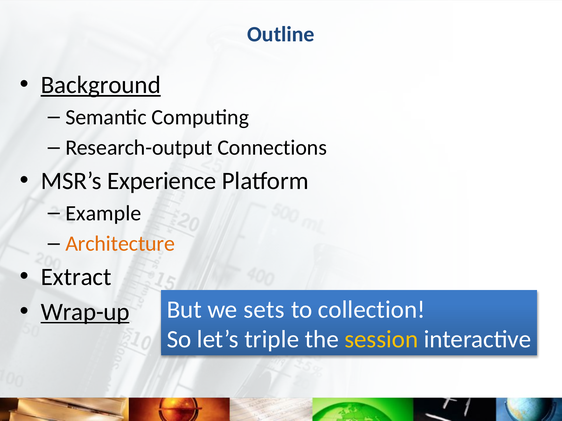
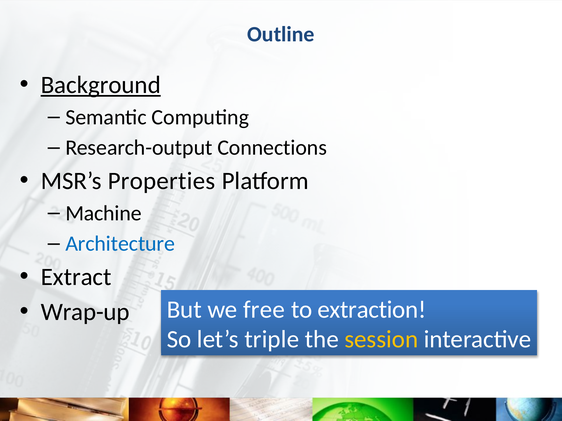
Experience: Experience -> Properties
Example: Example -> Machine
Architecture colour: orange -> blue
Wrap-up underline: present -> none
sets: sets -> free
collection: collection -> extraction
